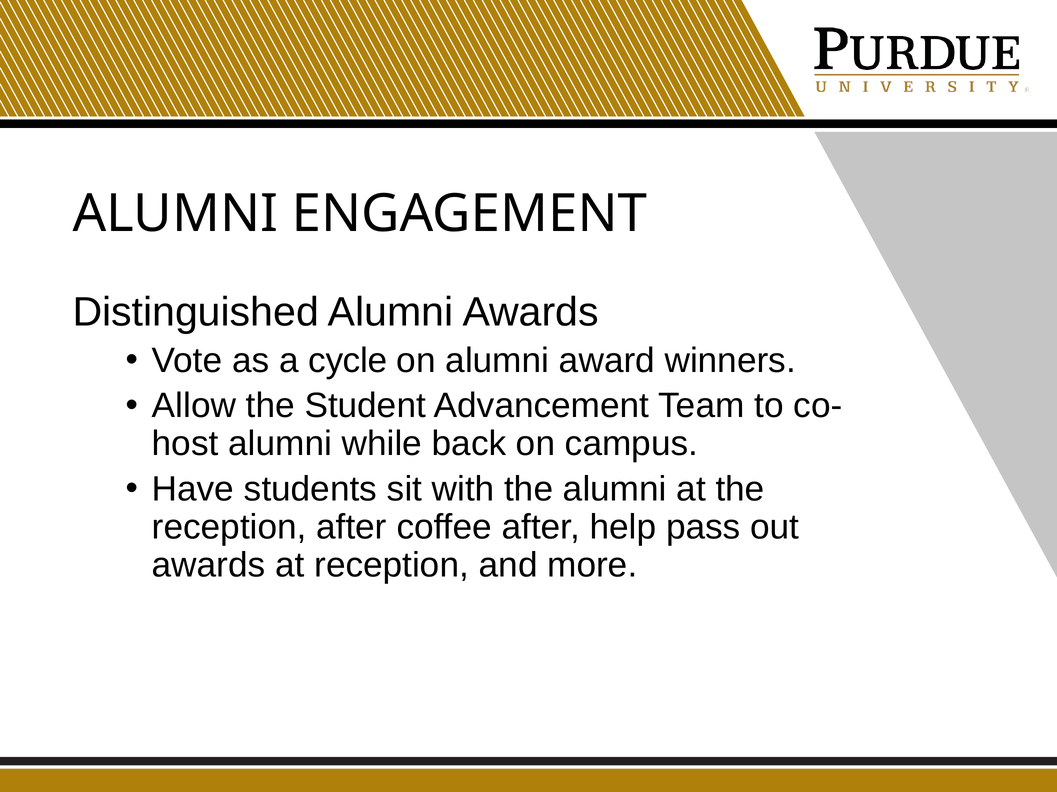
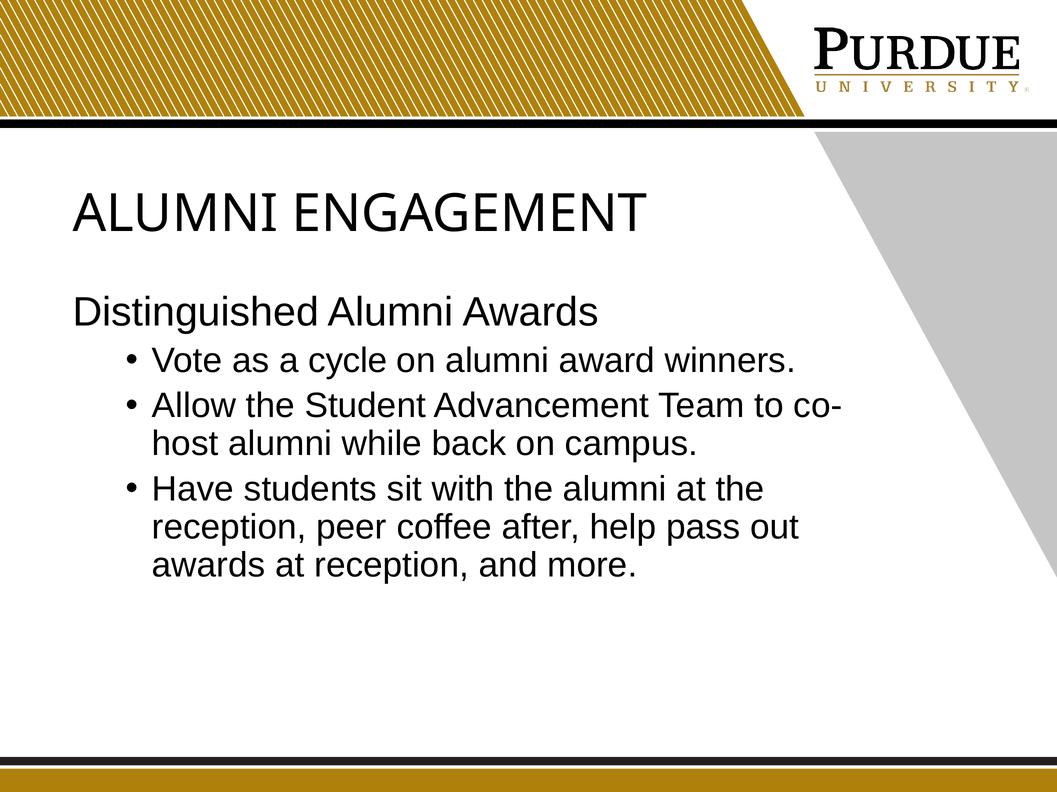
reception after: after -> peer
